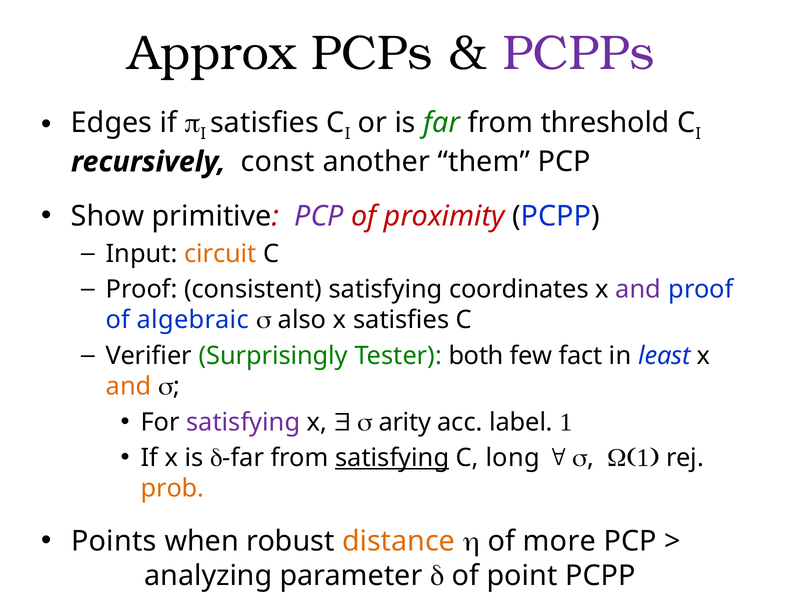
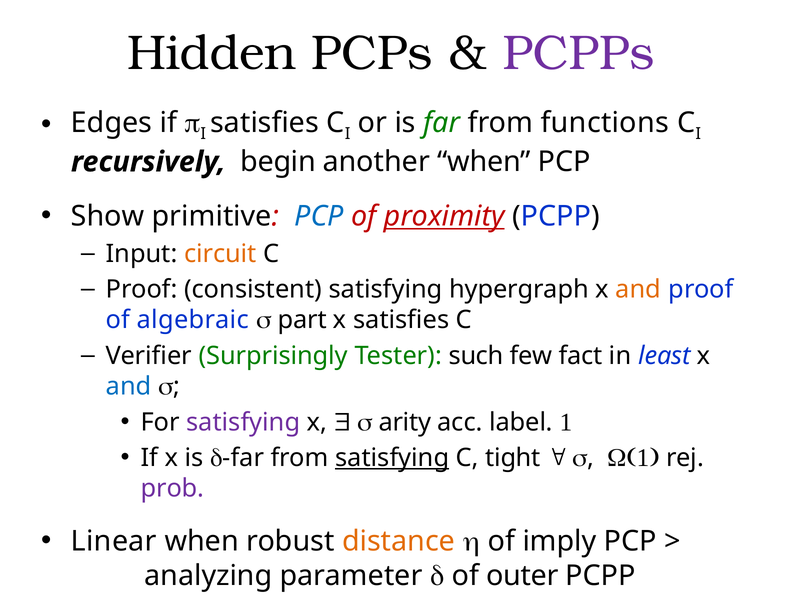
Approx: Approx -> Hidden
threshold: threshold -> functions
const: const -> begin
another them: them -> when
PCP at (319, 216) colour: purple -> blue
proximity underline: none -> present
coordinates: coordinates -> hypergraph
and at (638, 290) colour: purple -> orange
also: also -> part
both: both -> such
and at (129, 386) colour: orange -> blue
long: long -> tight
prob colour: orange -> purple
Points: Points -> Linear
more: more -> imply
point: point -> outer
